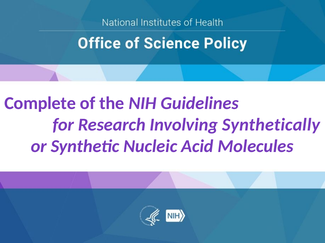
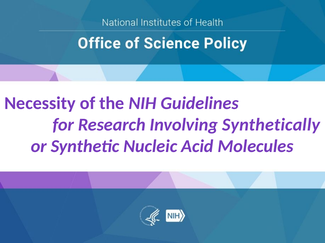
Complete: Complete -> Necessity
